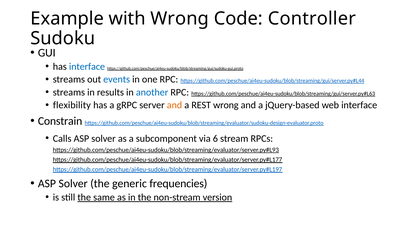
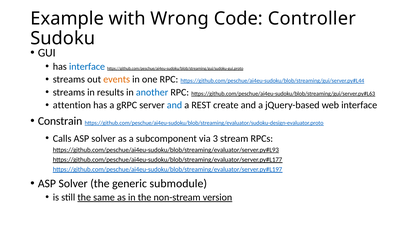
events colour: blue -> orange
flexibility: flexibility -> attention
and at (174, 105) colour: orange -> blue
REST wrong: wrong -> create
6: 6 -> 3
frequencies: frequencies -> submodule
